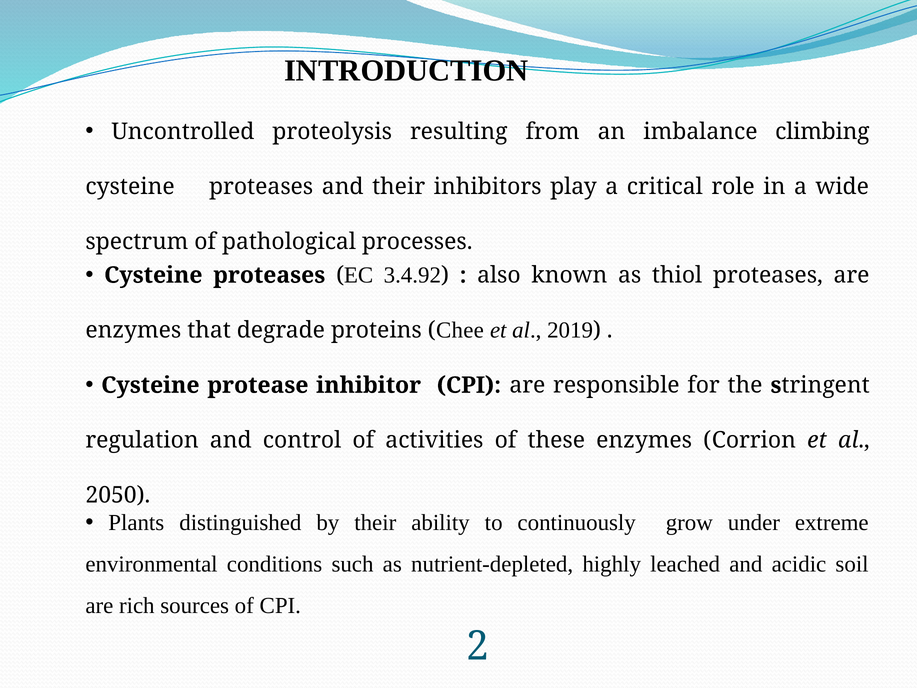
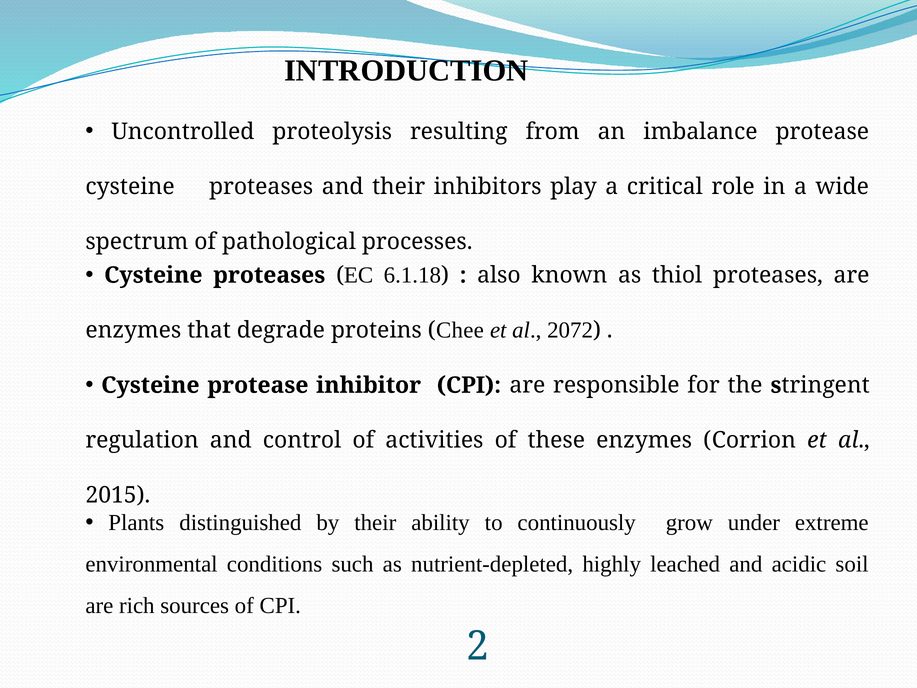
imbalance climbing: climbing -> protease
3.4.92: 3.4.92 -> 6.1.18
2019: 2019 -> 2072
2050: 2050 -> 2015
